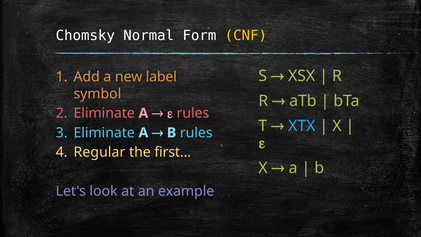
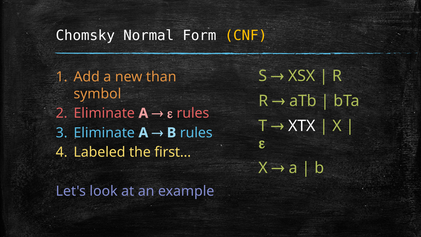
label: label -> than
XTX colour: light blue -> white
Regular: Regular -> Labeled
